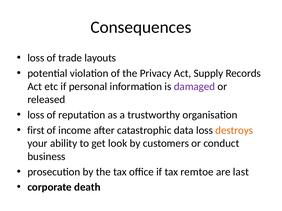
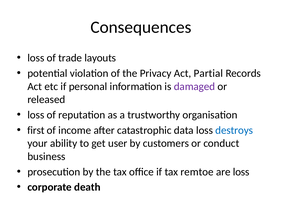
Supply: Supply -> Partial
destroys colour: orange -> blue
look: look -> user
are last: last -> loss
